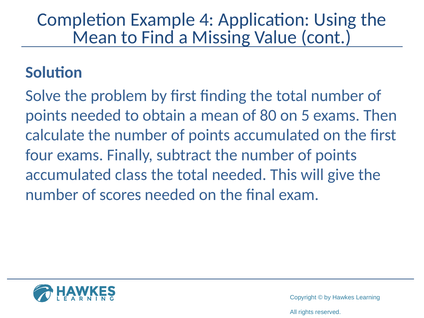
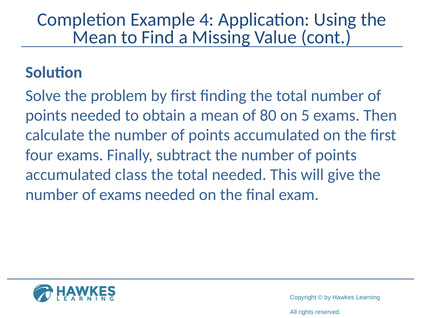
of scores: scores -> exams
